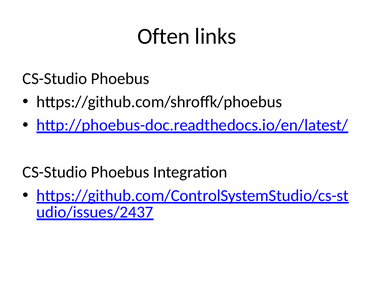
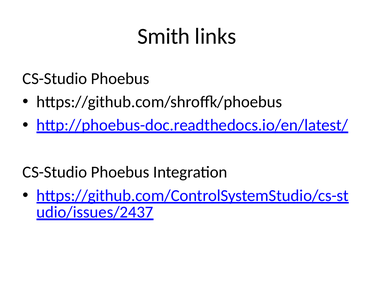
Often: Often -> Smith
